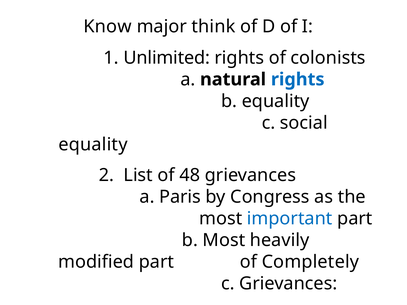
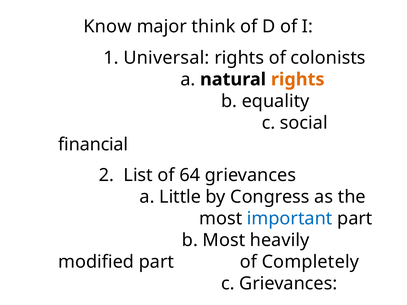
Unlimited: Unlimited -> Universal
rights at (298, 79) colour: blue -> orange
equality at (93, 145): equality -> financial
48: 48 -> 64
Paris: Paris -> Little
